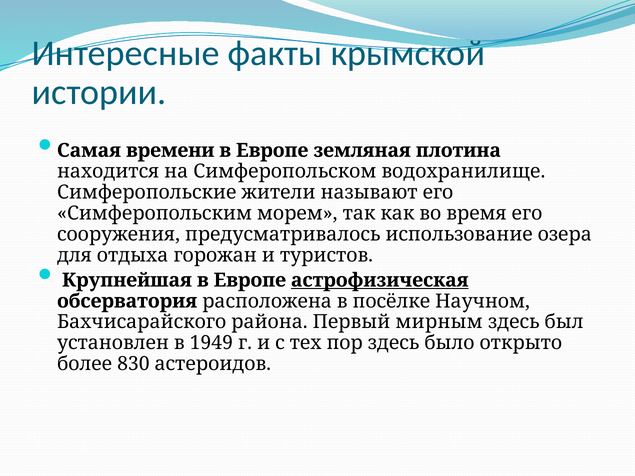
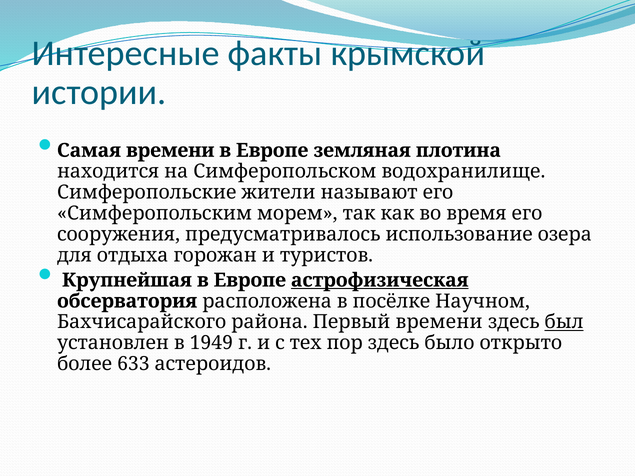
Первый мирным: мирным -> времени
был underline: none -> present
830: 830 -> 633
